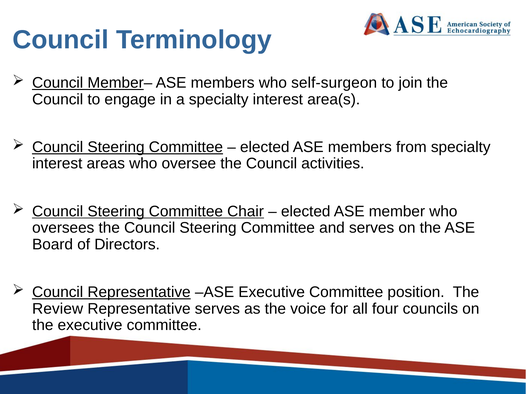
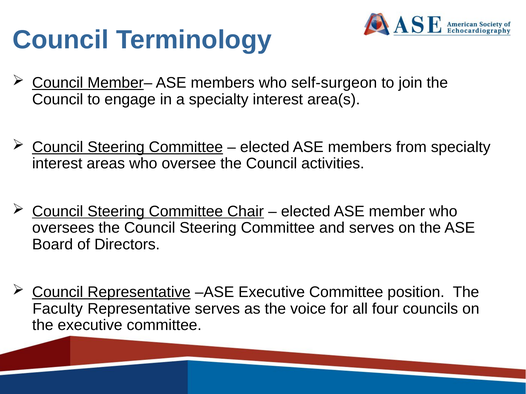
Review: Review -> Faculty
